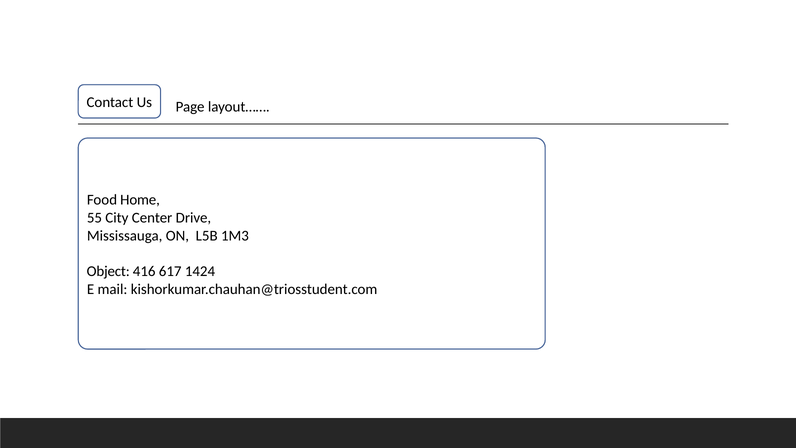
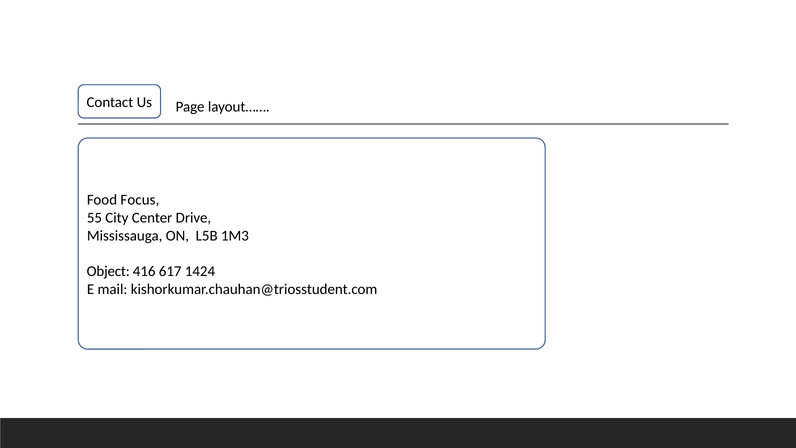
Home: Home -> Focus
